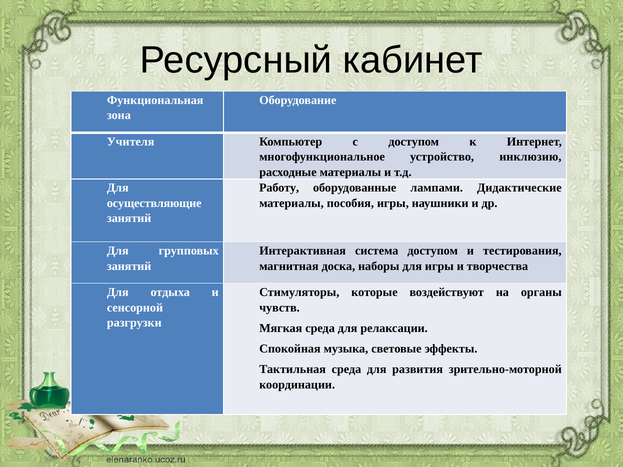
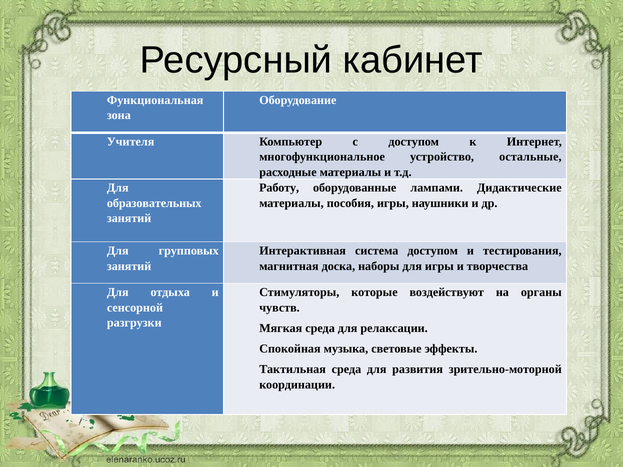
инклюзию: инклюзию -> остальные
осуществляющие: осуществляющие -> образовательных
